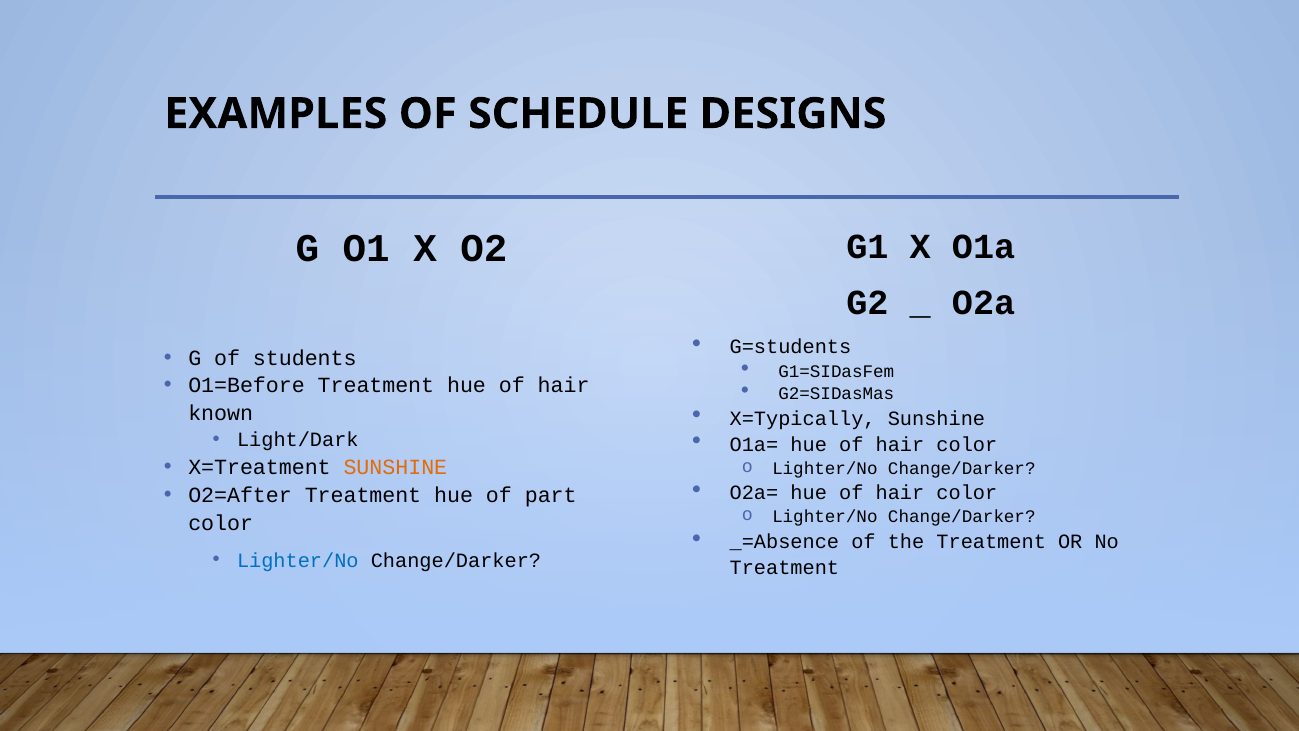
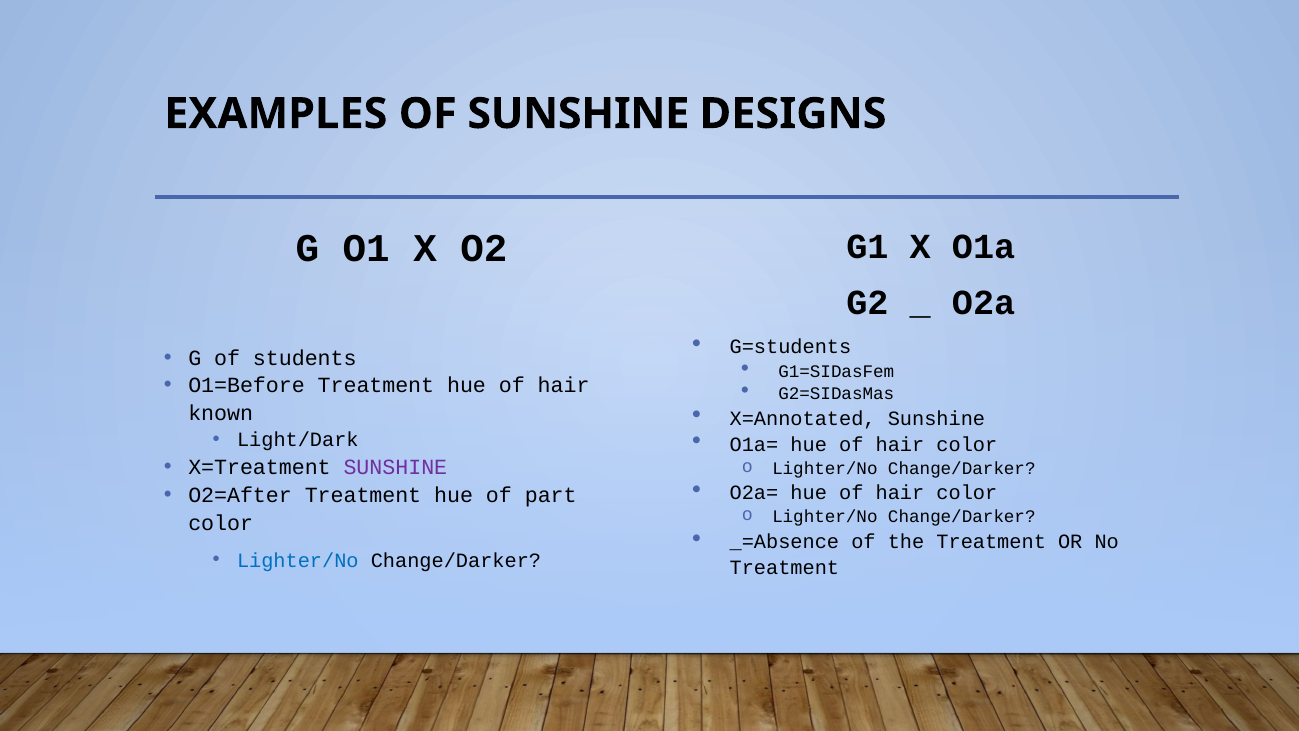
OF SCHEDULE: SCHEDULE -> SUNSHINE
X=Typically: X=Typically -> X=Annotated
SUNSHINE at (395, 467) colour: orange -> purple
